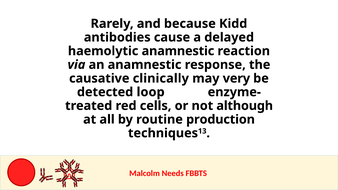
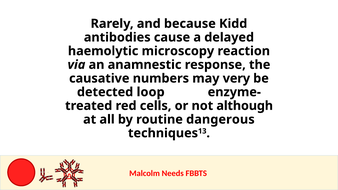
haemolytic anamnestic: anamnestic -> microscopy
clinically: clinically -> numbers
production: production -> dangerous
